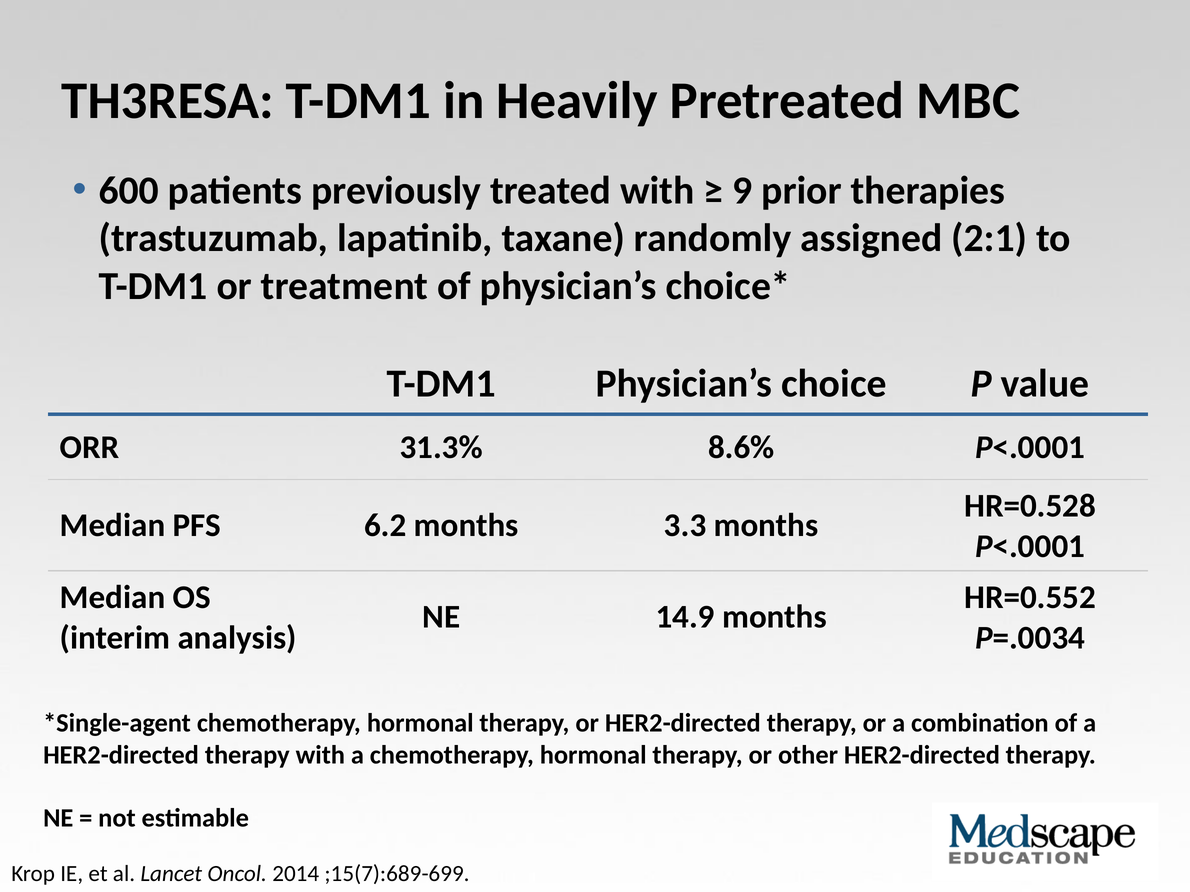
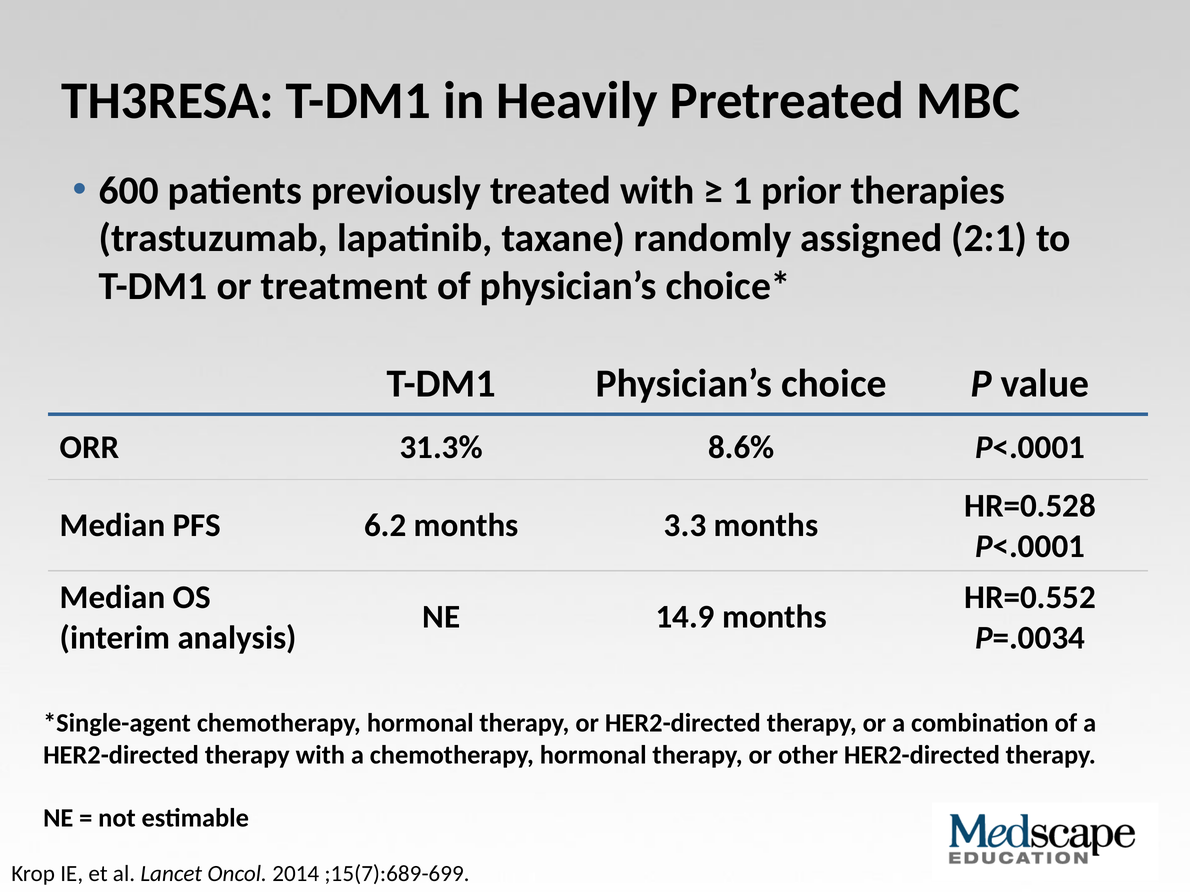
9: 9 -> 1
